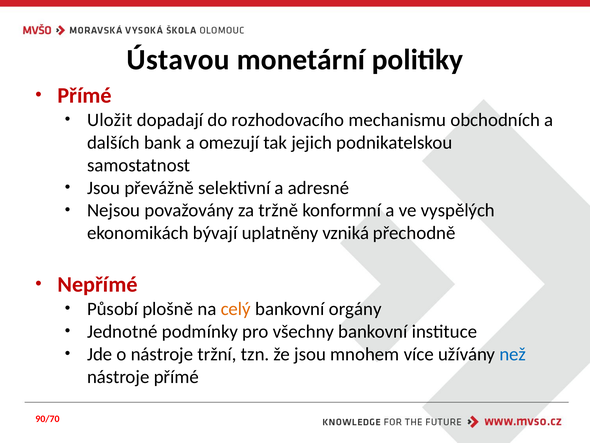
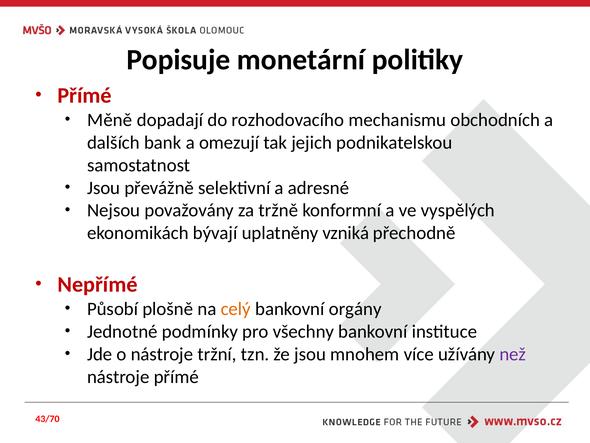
Ústavou: Ústavou -> Popisuje
Uložit: Uložit -> Měně
než colour: blue -> purple
90/70: 90/70 -> 43/70
